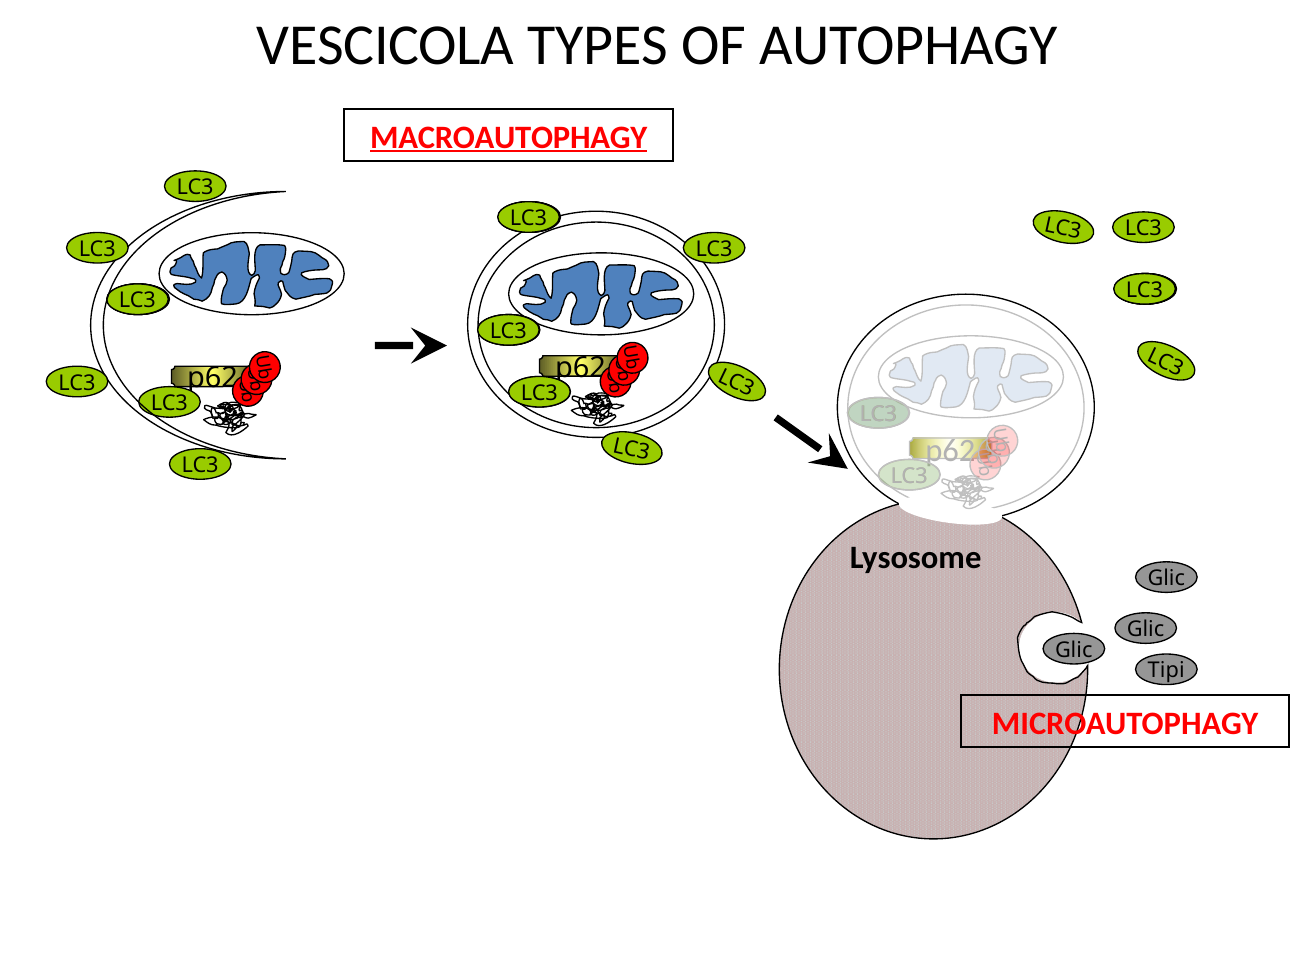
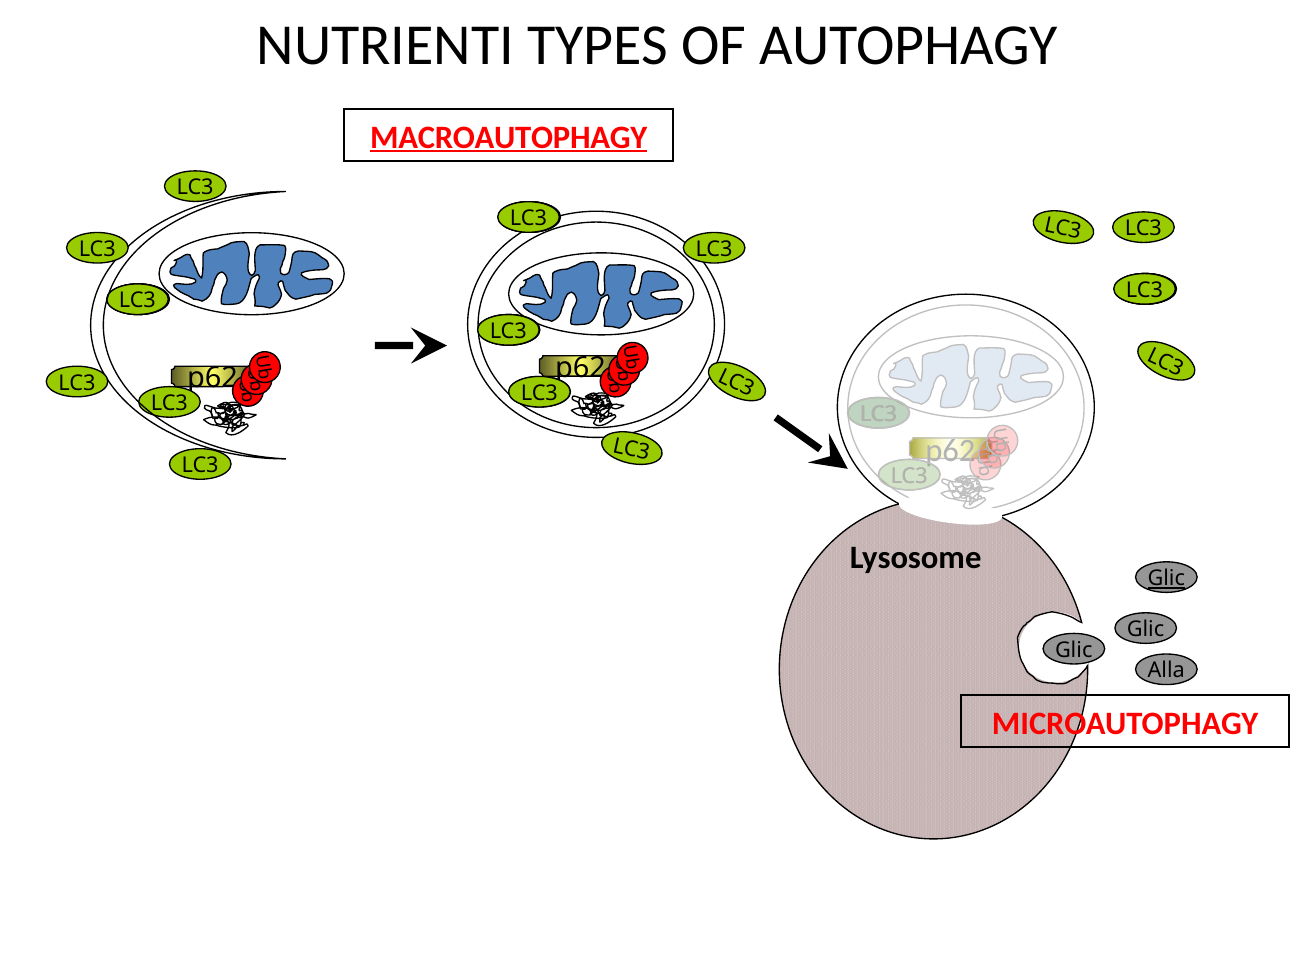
VESCICOLA: VESCICOLA -> NUTRIENTI
Glic at (1166, 578) underline: none -> present
Tipi: Tipi -> Alla
